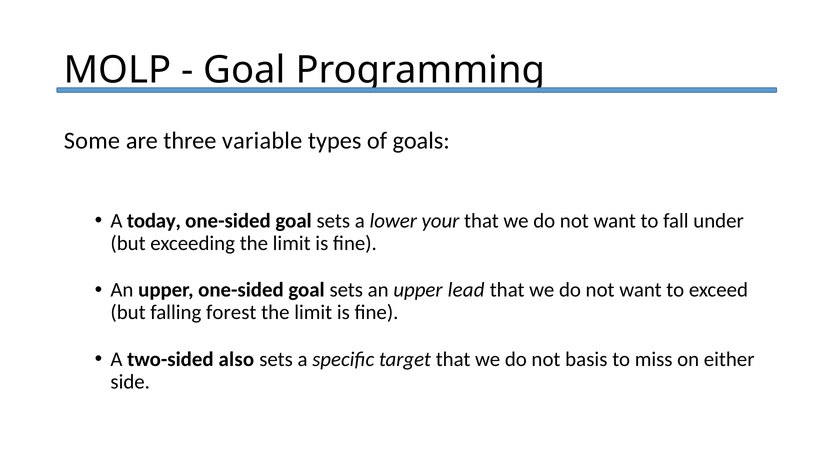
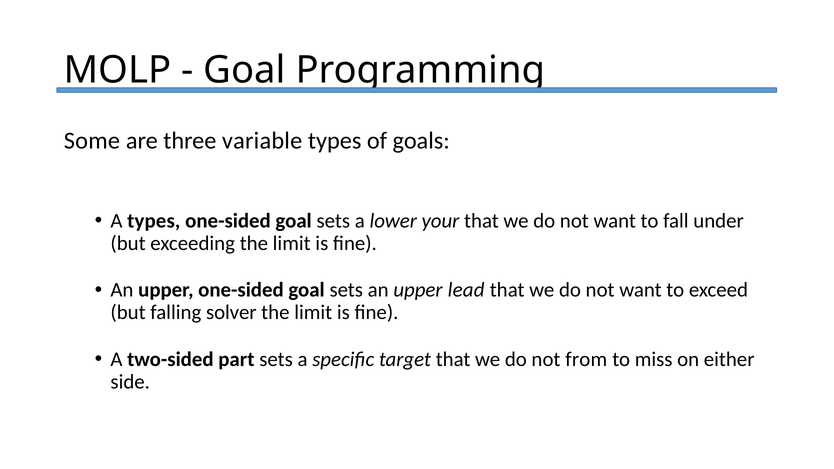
A today: today -> types
forest: forest -> solver
also: also -> part
basis: basis -> from
